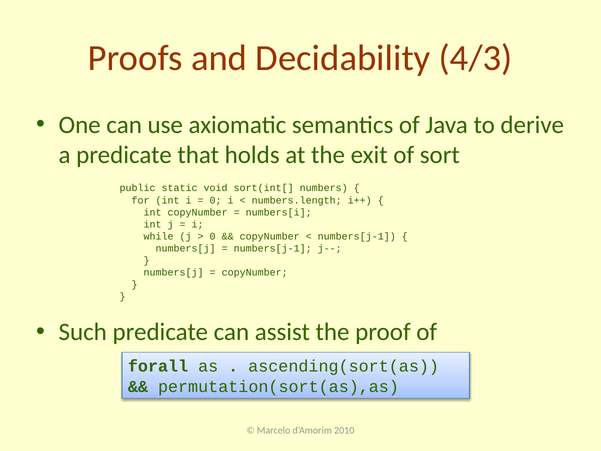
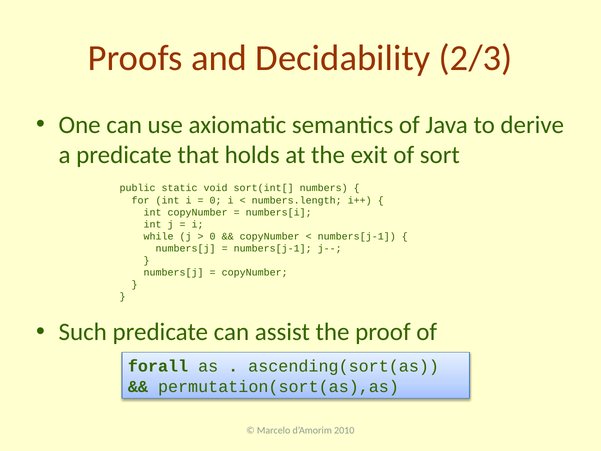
4/3: 4/3 -> 2/3
